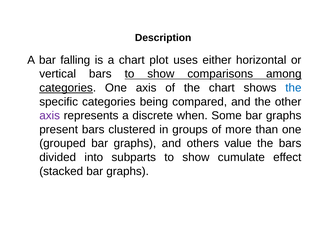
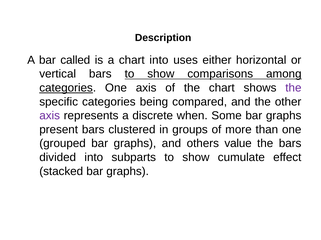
falling: falling -> called
chart plot: plot -> into
the at (293, 88) colour: blue -> purple
